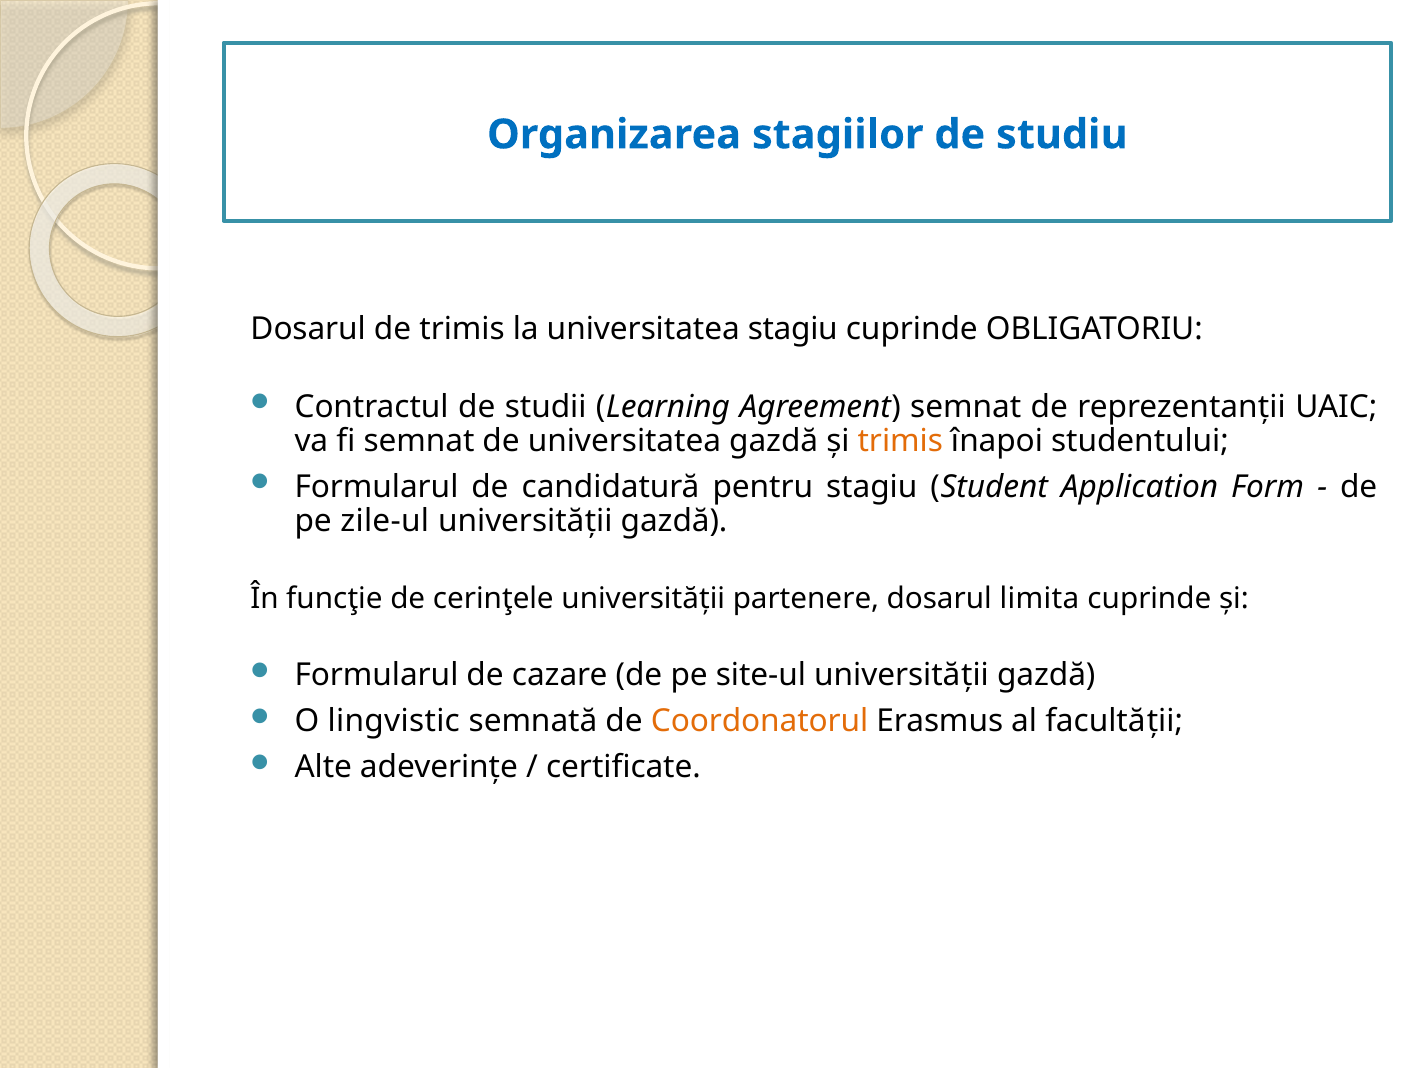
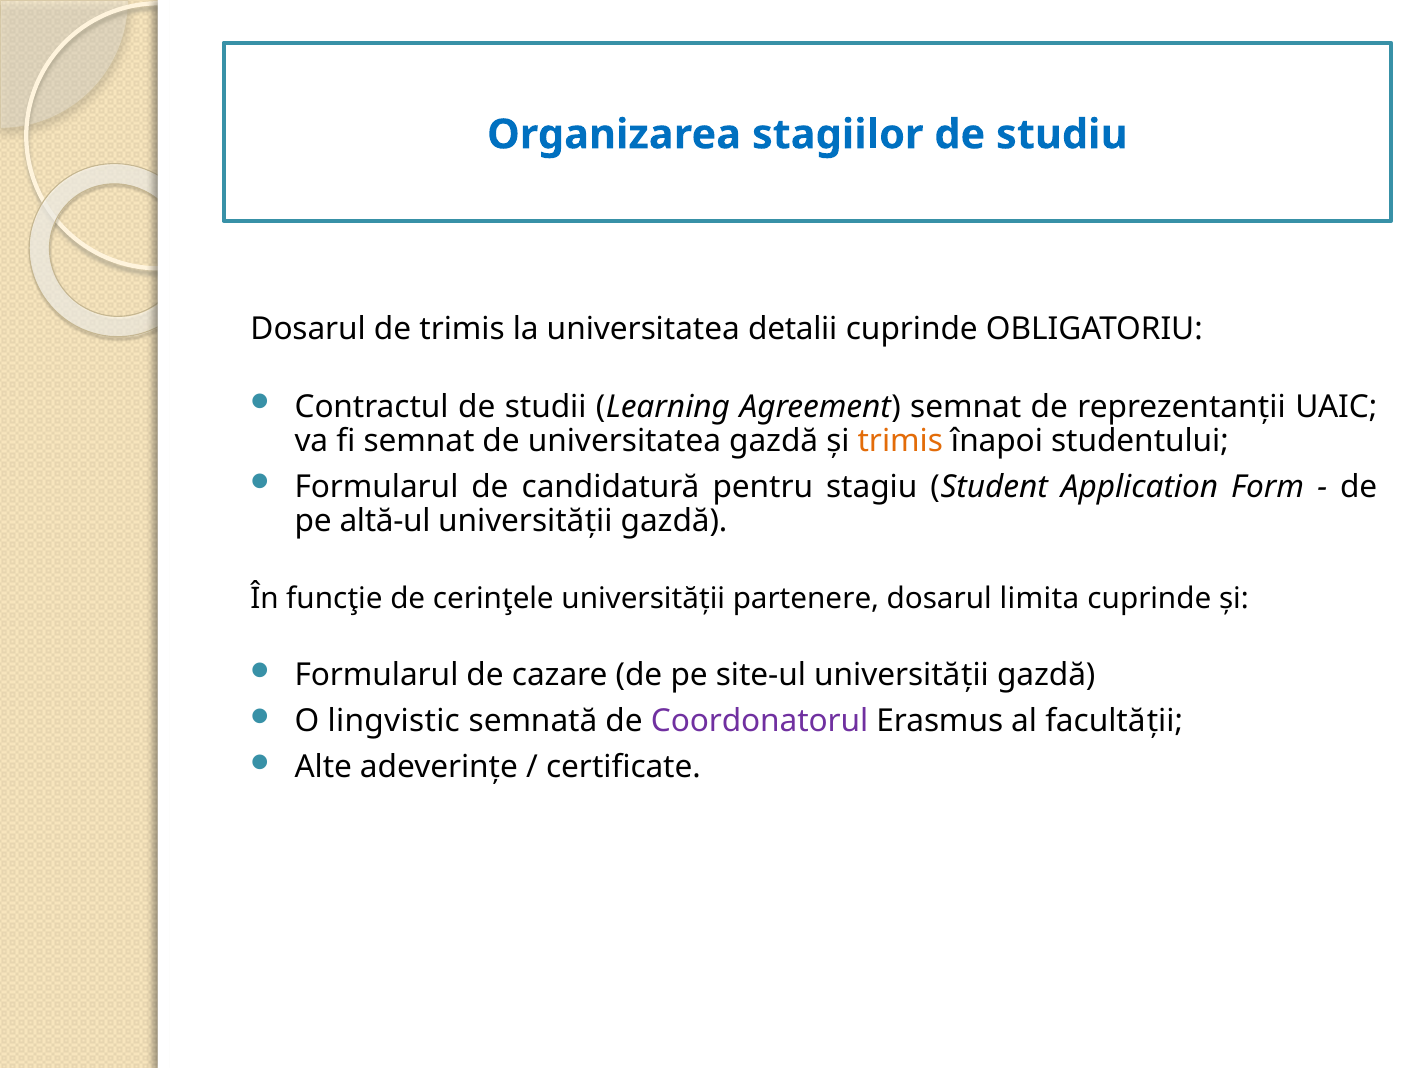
universitatea stagiu: stagiu -> detalii
zile-ul: zile-ul -> altă-ul
Coordonatorul colour: orange -> purple
